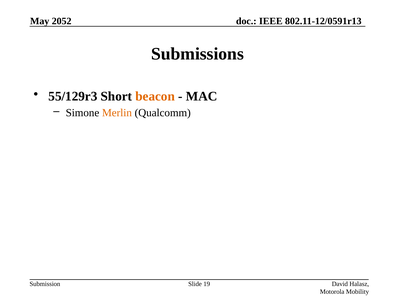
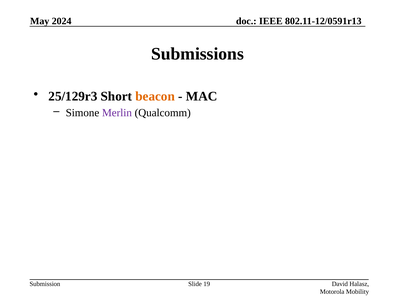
2052: 2052 -> 2024
55/129r3: 55/129r3 -> 25/129r3
Merlin colour: orange -> purple
